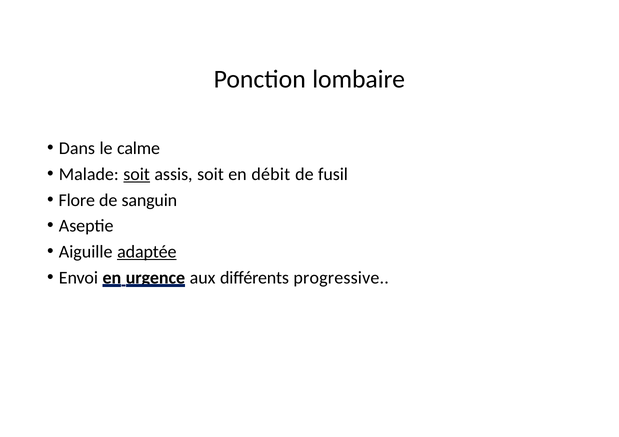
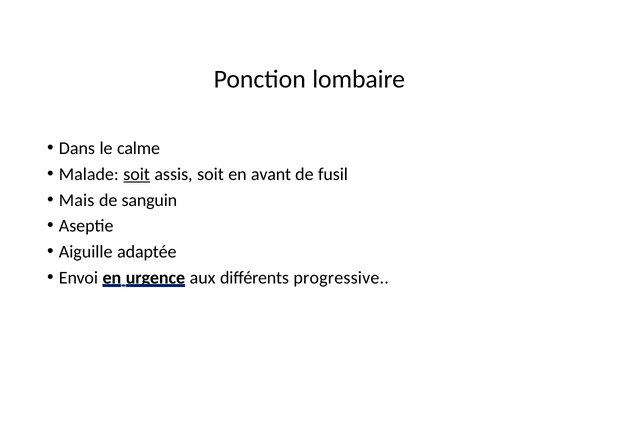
débit: débit -> avant
Flore: Flore -> Mais
adaptée underline: present -> none
